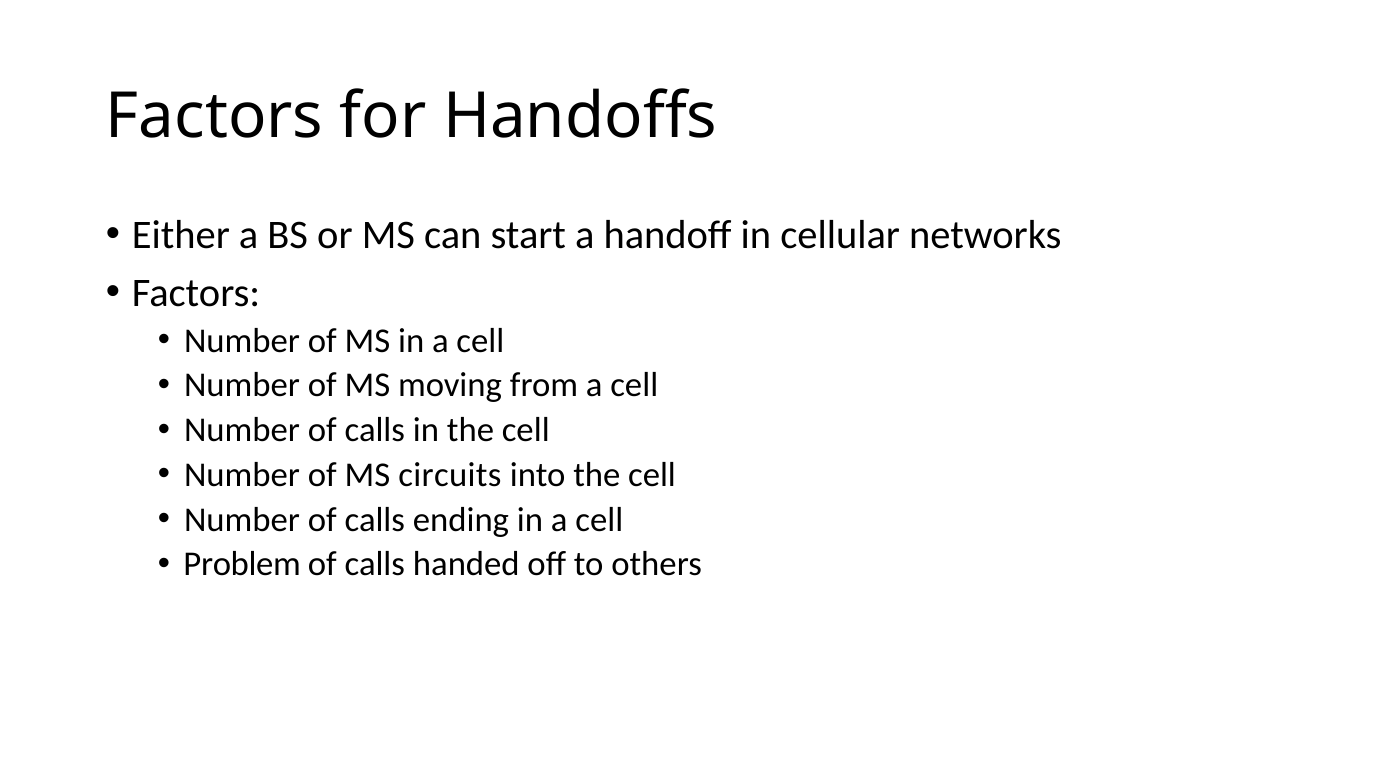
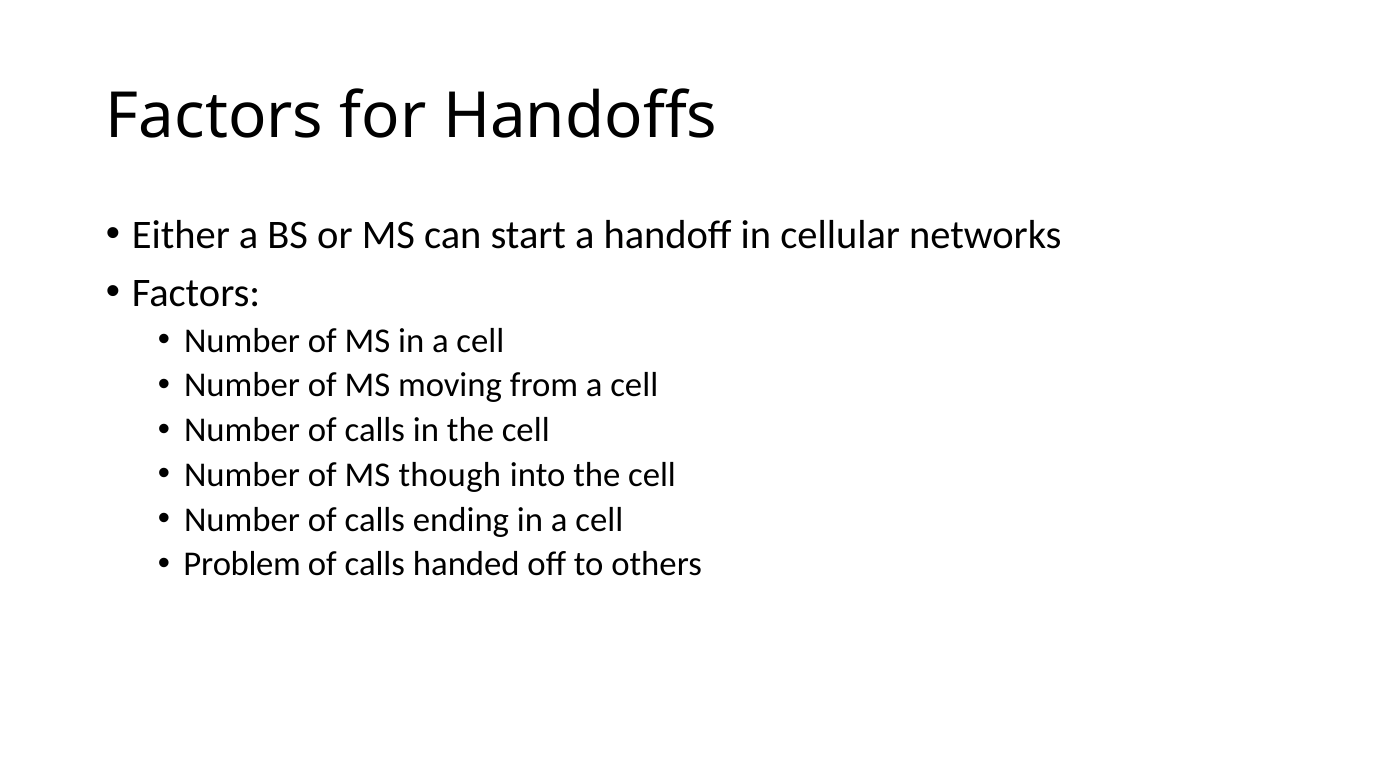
circuits: circuits -> though
